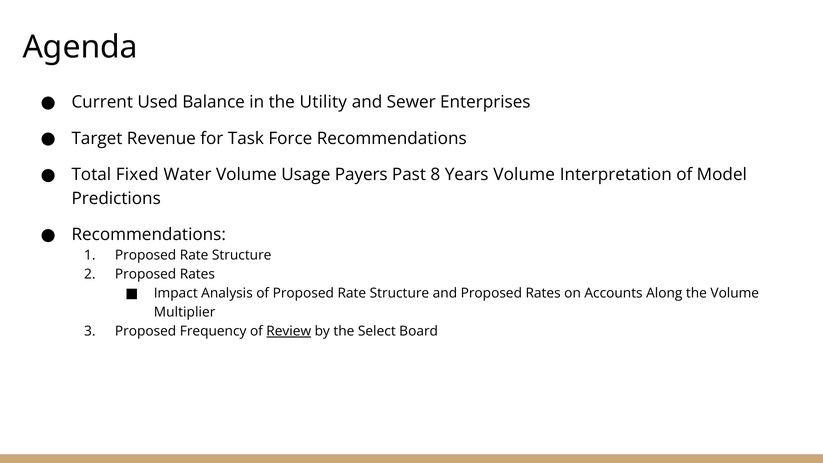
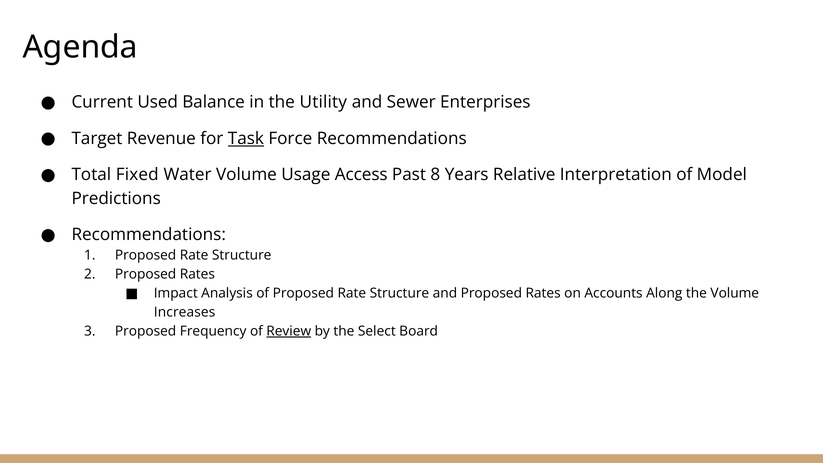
Task underline: none -> present
Payers: Payers -> Access
Years Volume: Volume -> Relative
Multiplier: Multiplier -> Increases
